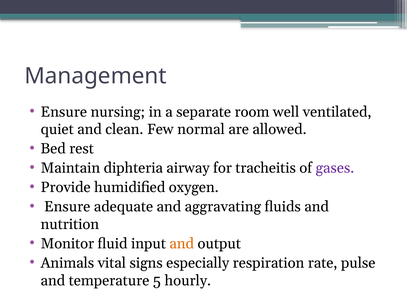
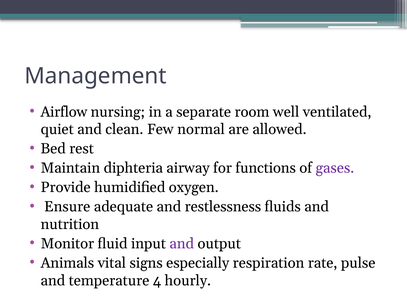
Ensure at (64, 112): Ensure -> Airflow
tracheitis: tracheitis -> functions
aggravating: aggravating -> restlessness
and at (182, 244) colour: orange -> purple
5: 5 -> 4
